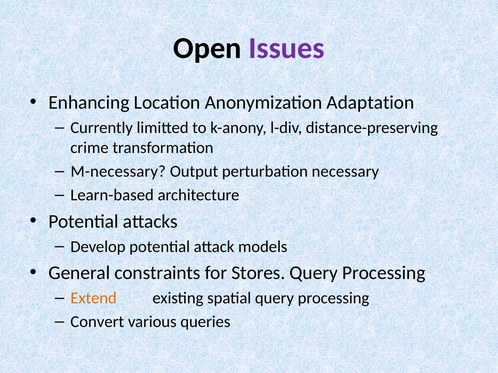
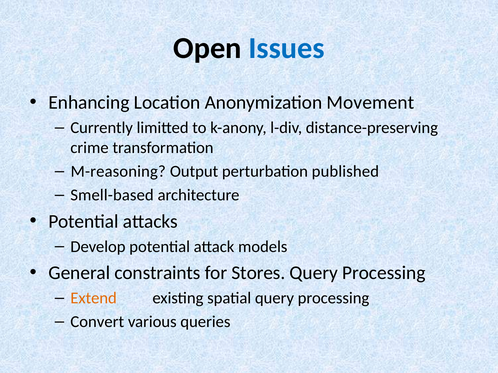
Issues colour: purple -> blue
Adaptation: Adaptation -> Movement
M-necessary: M-necessary -> M-reasoning
necessary: necessary -> published
Learn-based: Learn-based -> Smell-based
